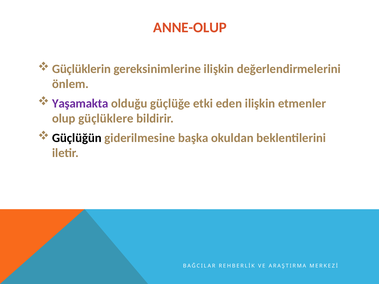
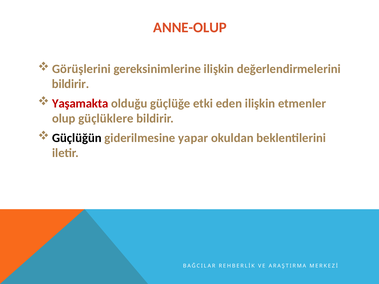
Güçlüklerin: Güçlüklerin -> Görüşlerini
önlem at (70, 84): önlem -> bildirir
Yaşamakta colour: purple -> red
başka: başka -> yapar
